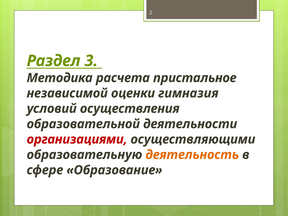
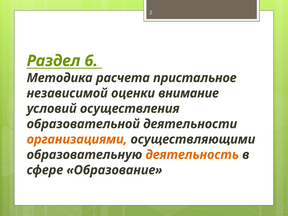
3: 3 -> 6
гимназия: гимназия -> внимание
организациями colour: red -> orange
